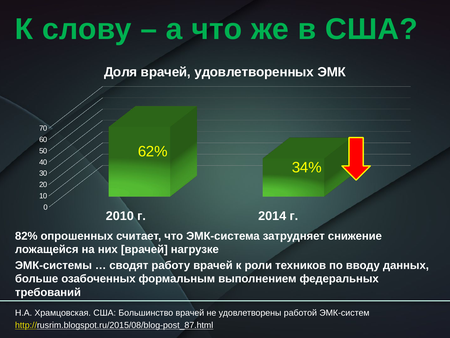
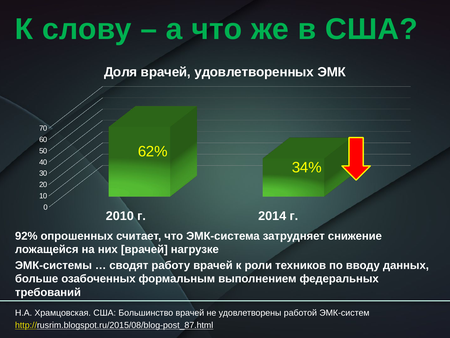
82%: 82% -> 92%
